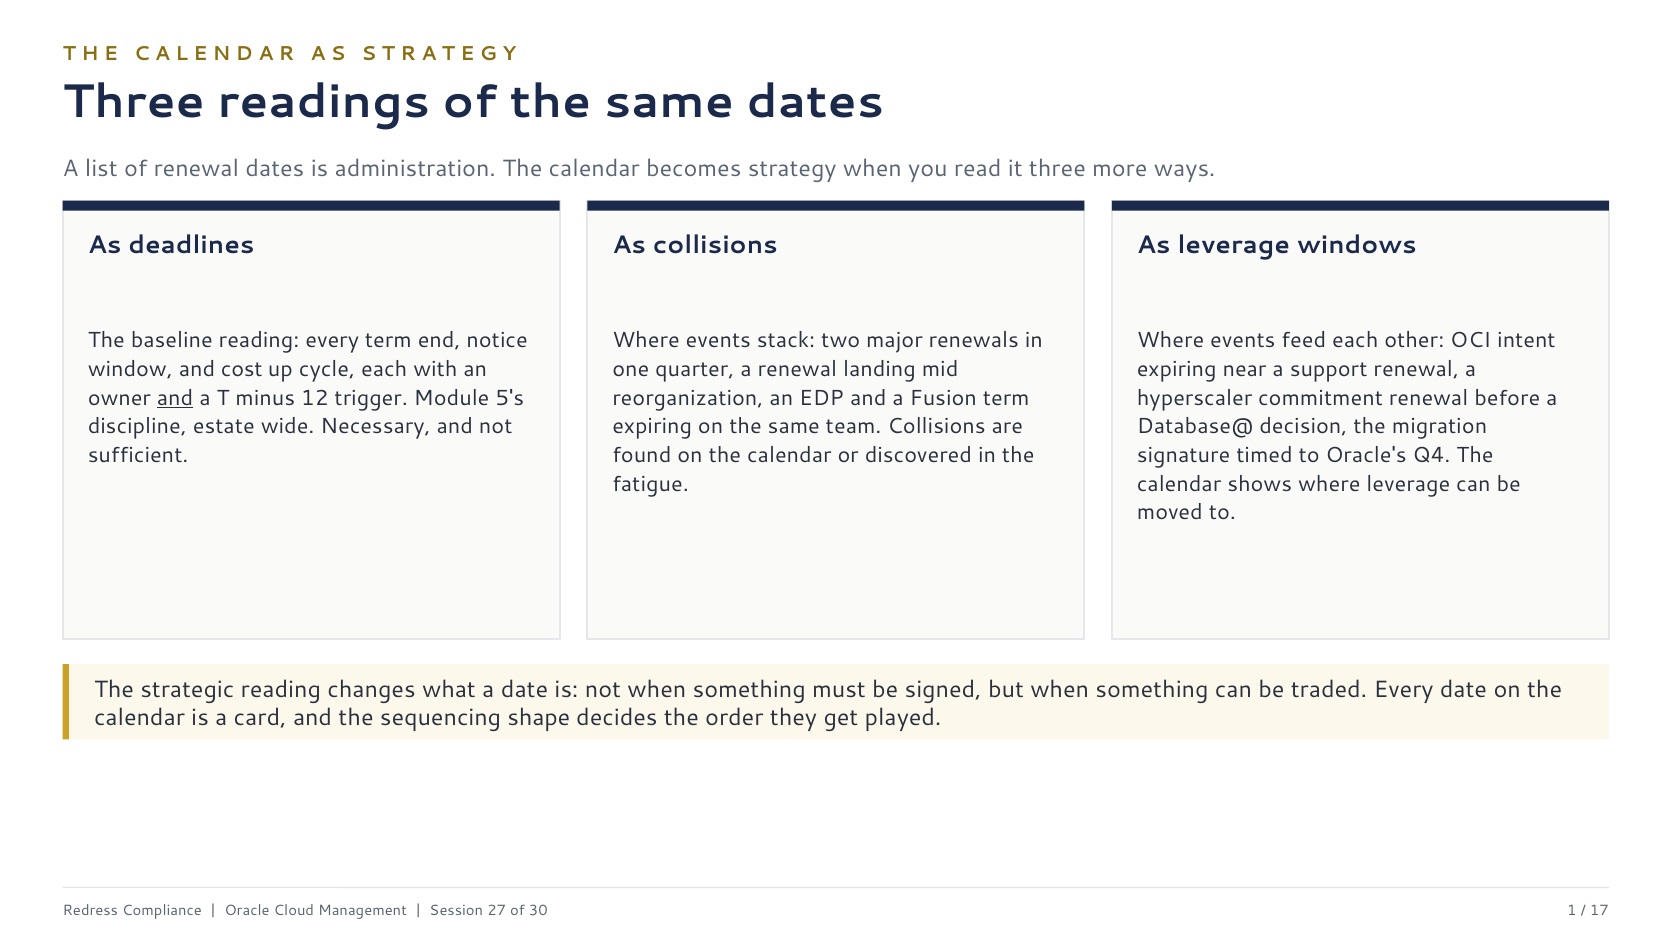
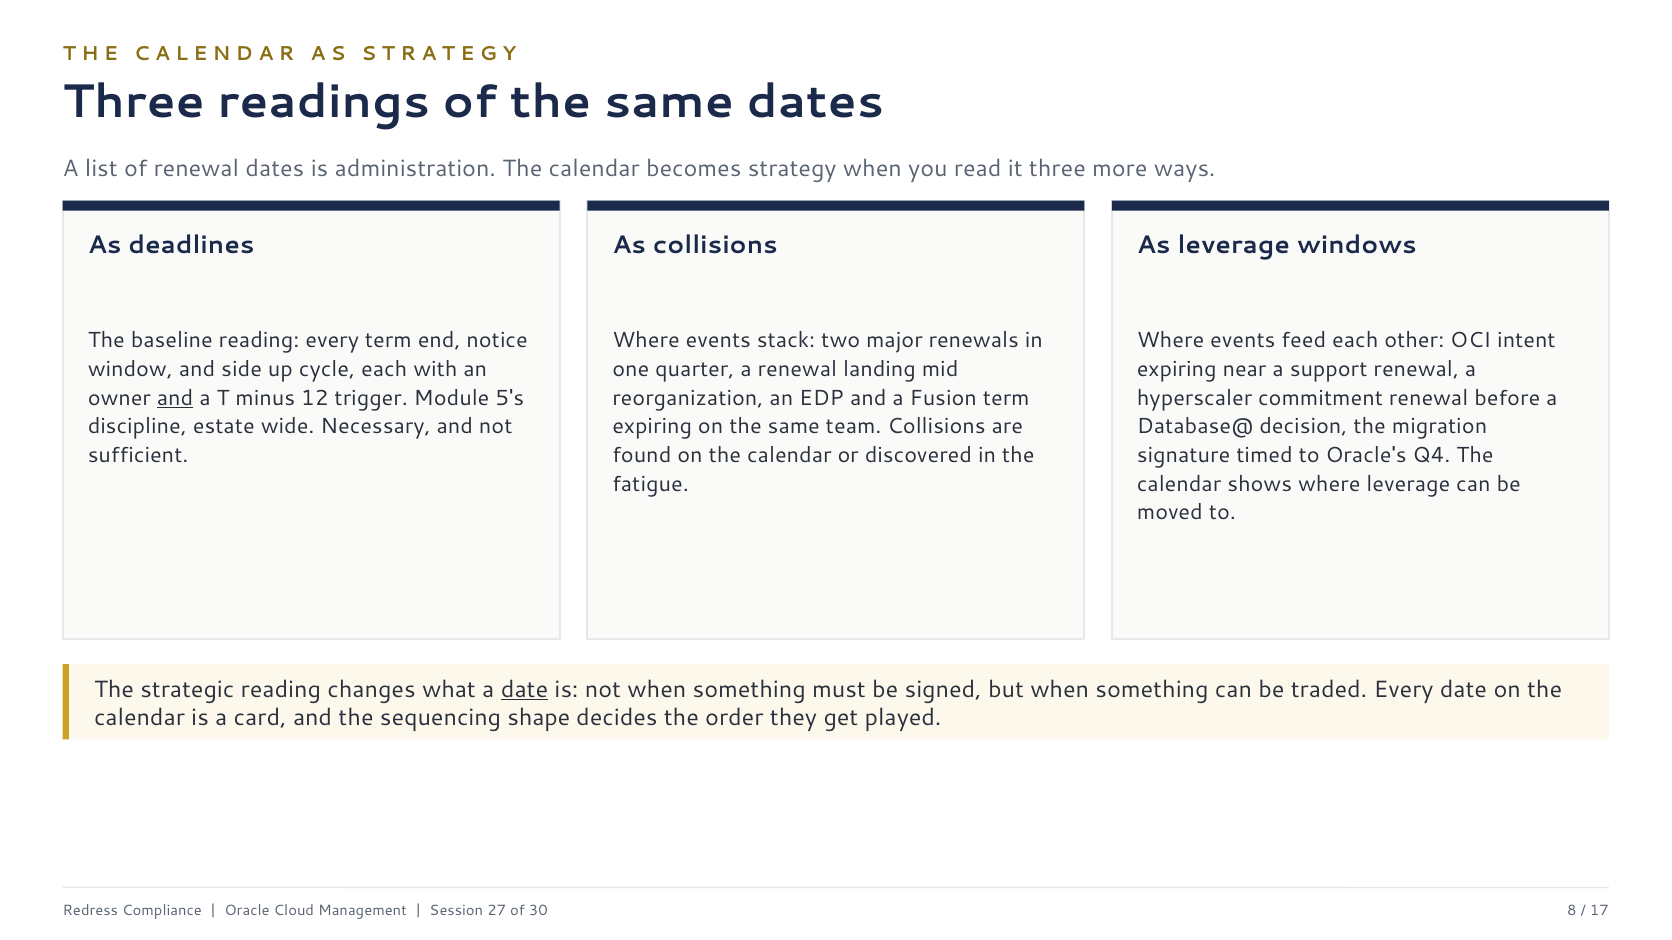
cost: cost -> side
date at (525, 690) underline: none -> present
1: 1 -> 8
